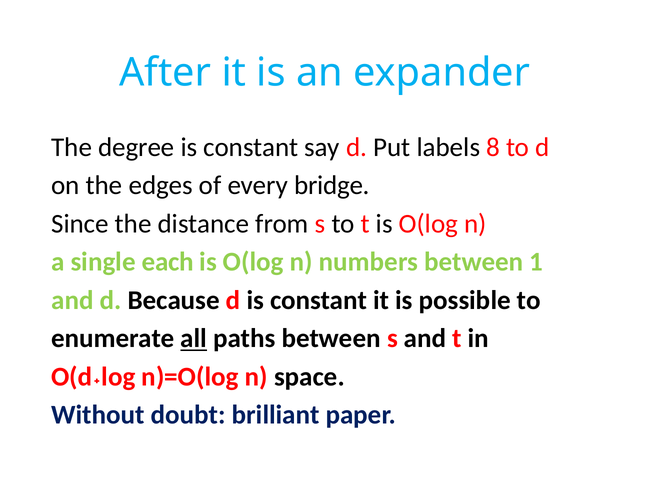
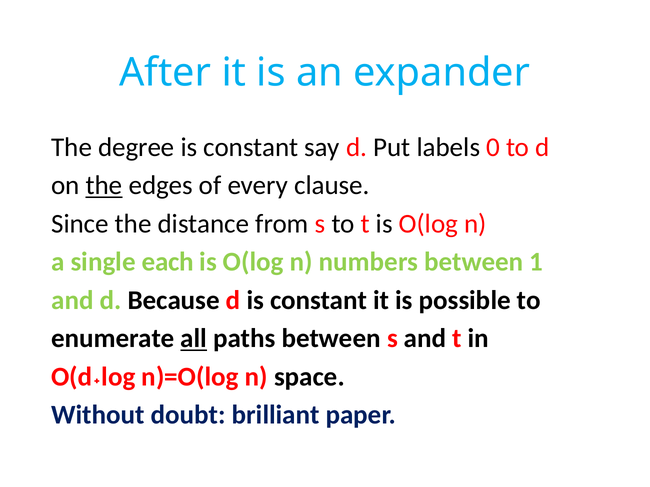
8: 8 -> 0
the at (104, 186) underline: none -> present
bridge: bridge -> clause
